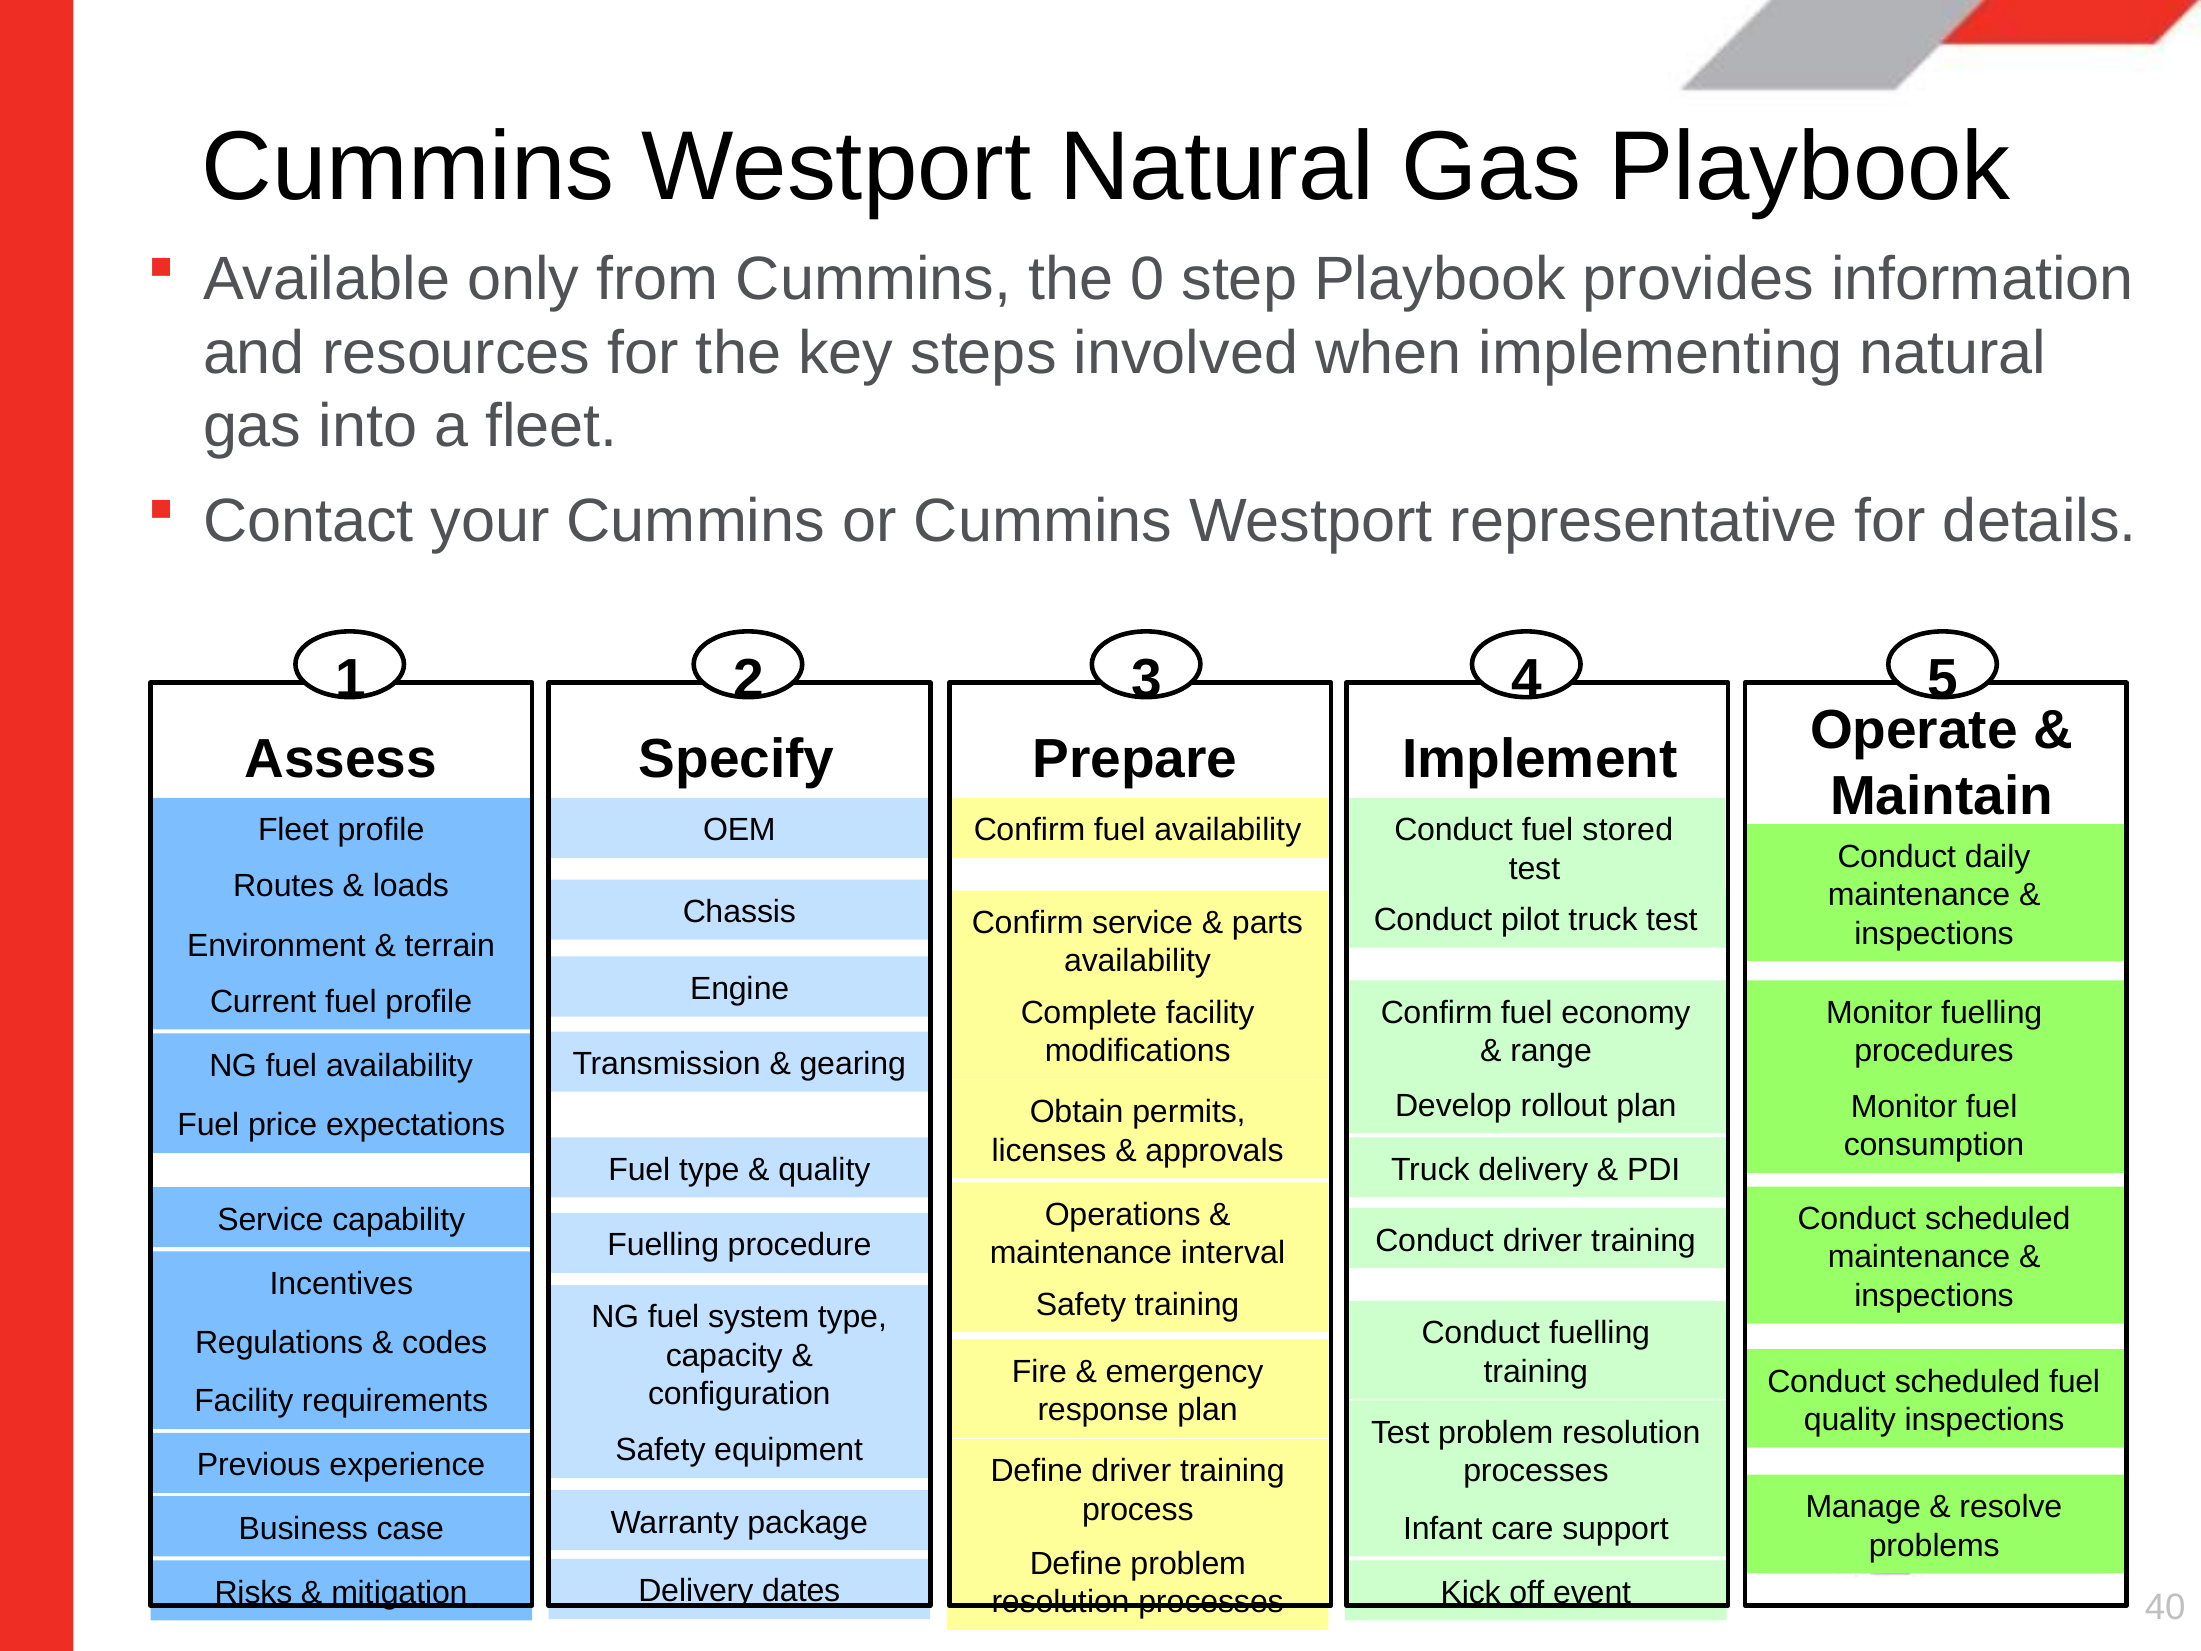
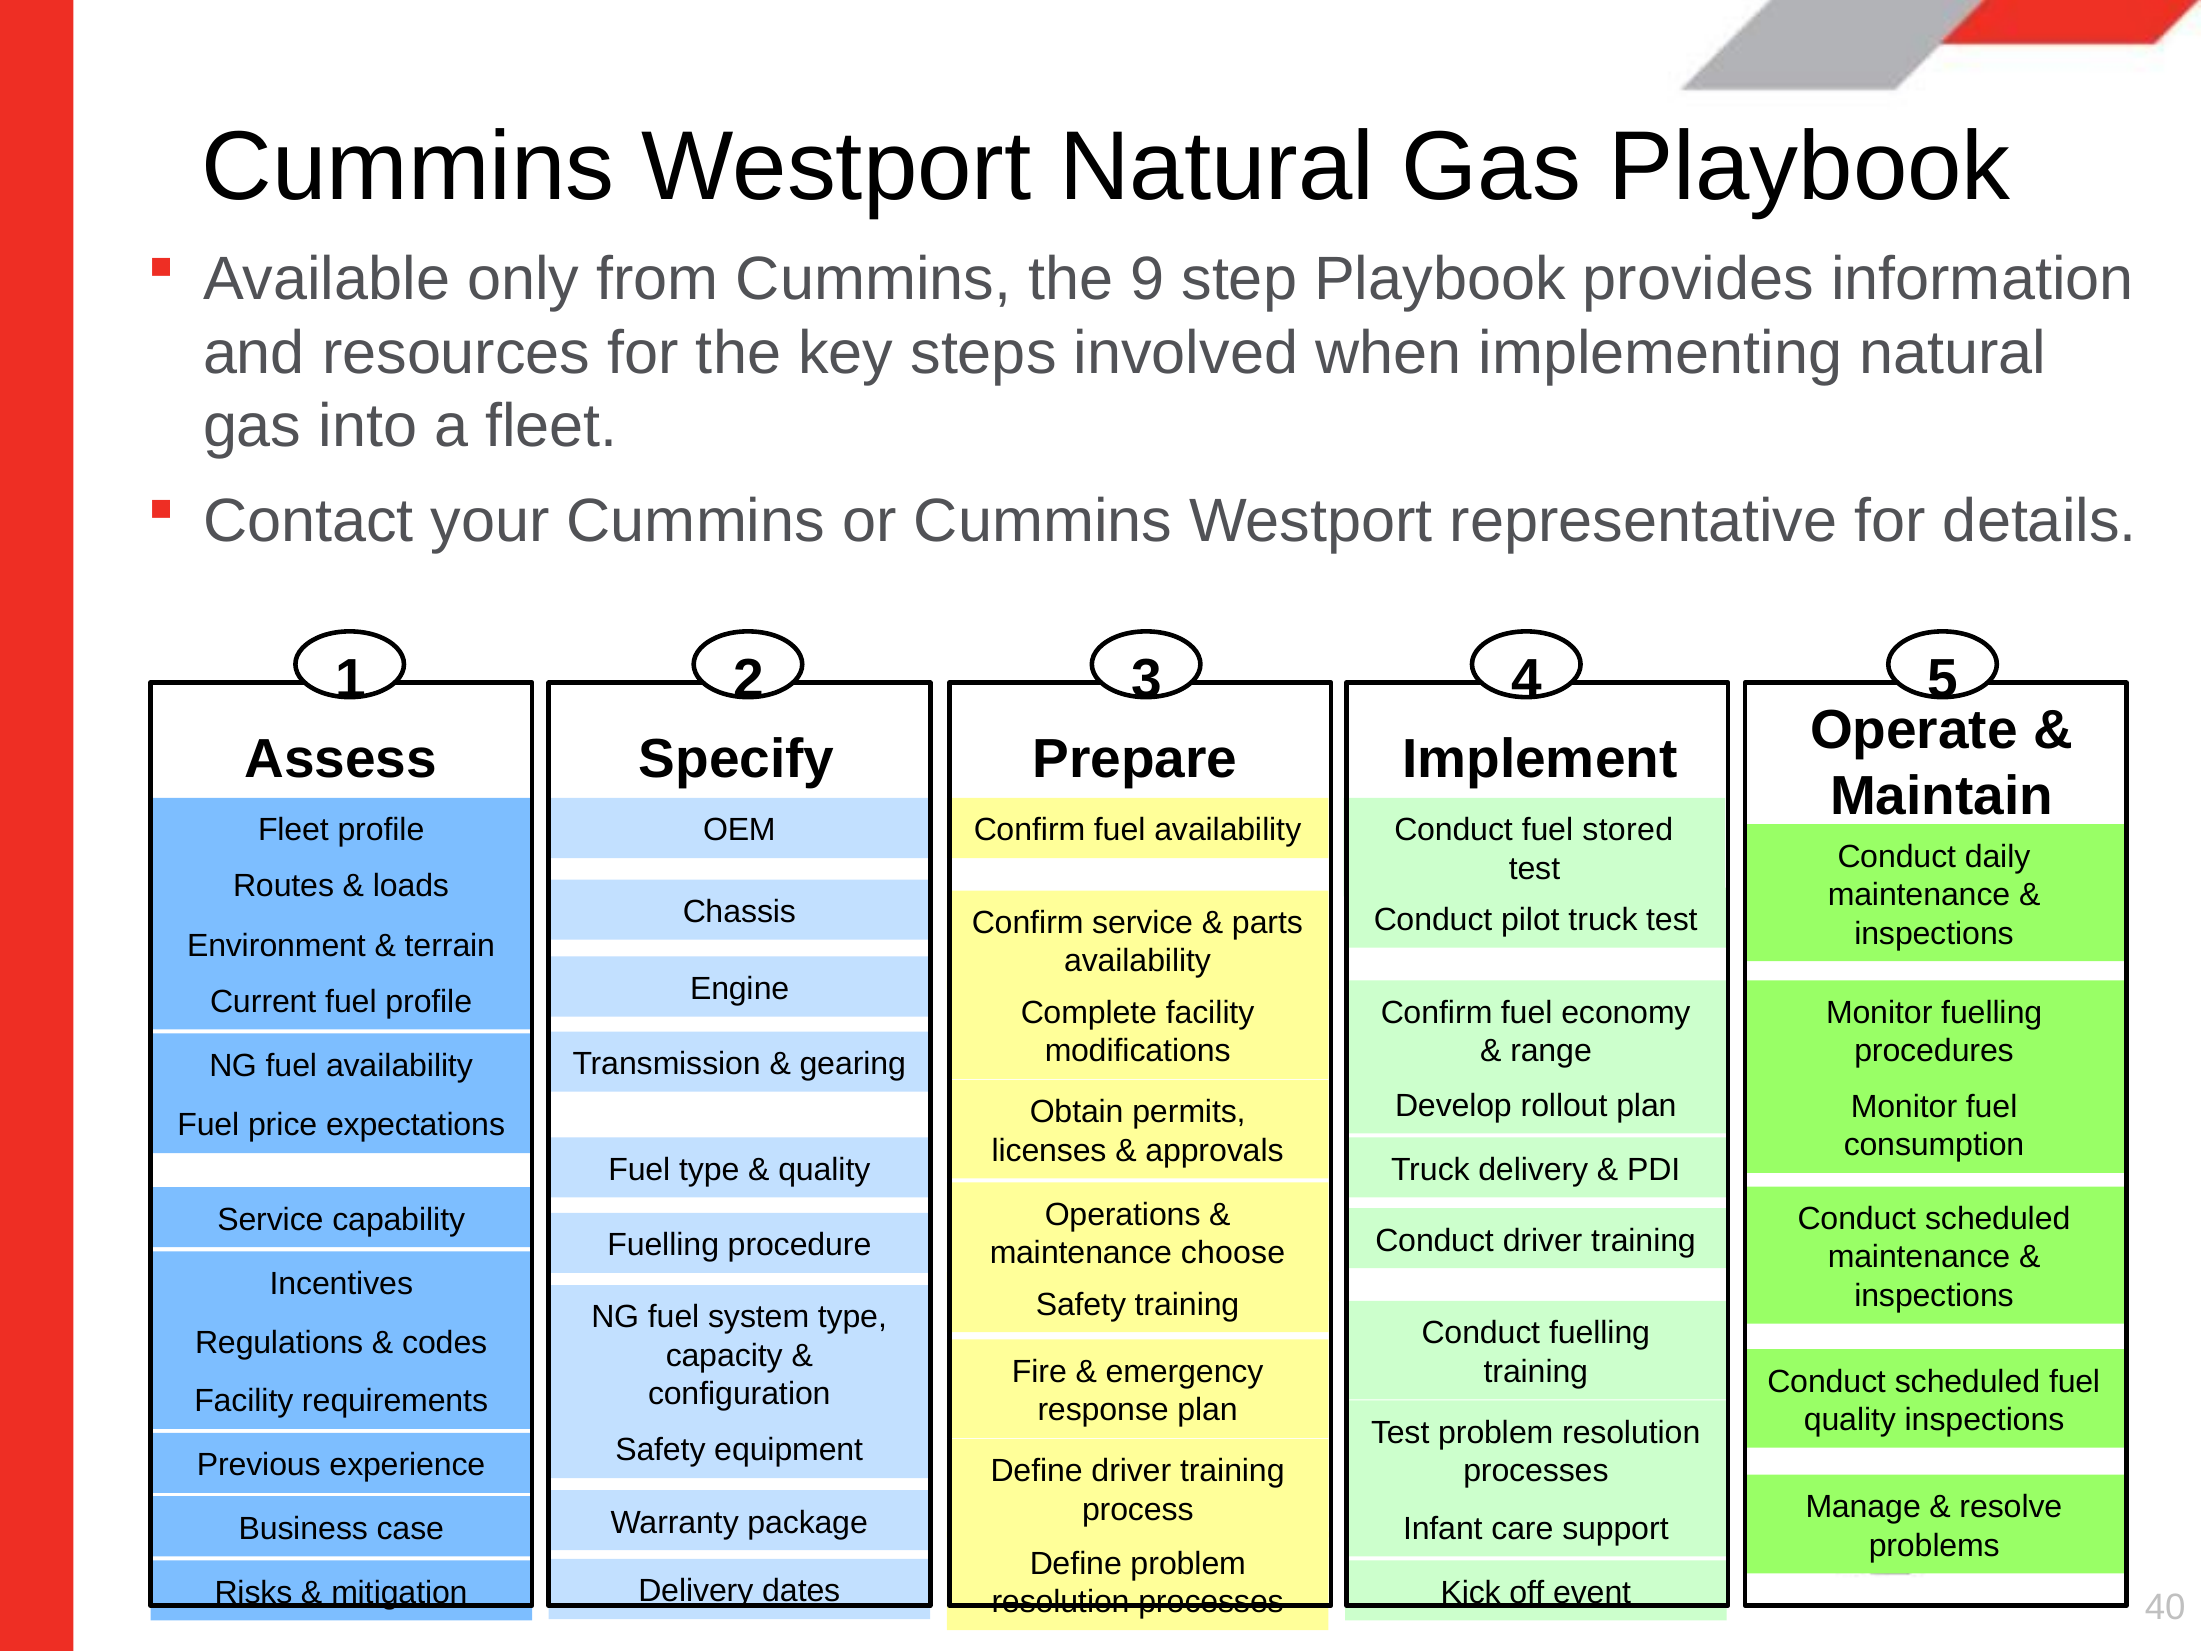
0: 0 -> 9
interval: interval -> choose
